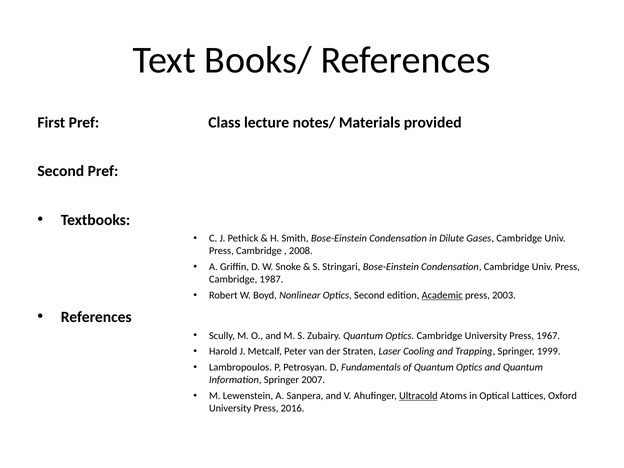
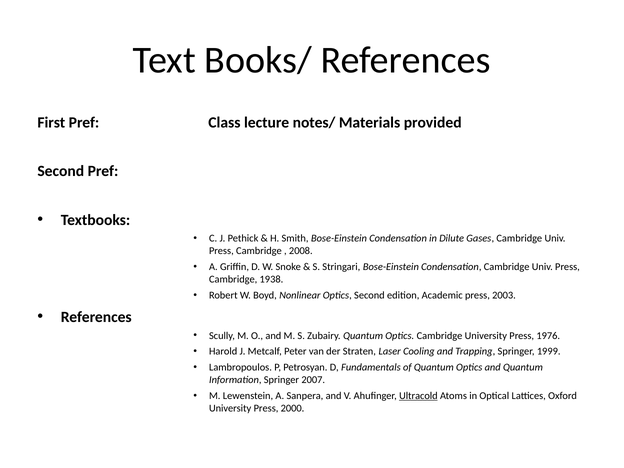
1987: 1987 -> 1938
Academic underline: present -> none
1967: 1967 -> 1976
2016: 2016 -> 2000
